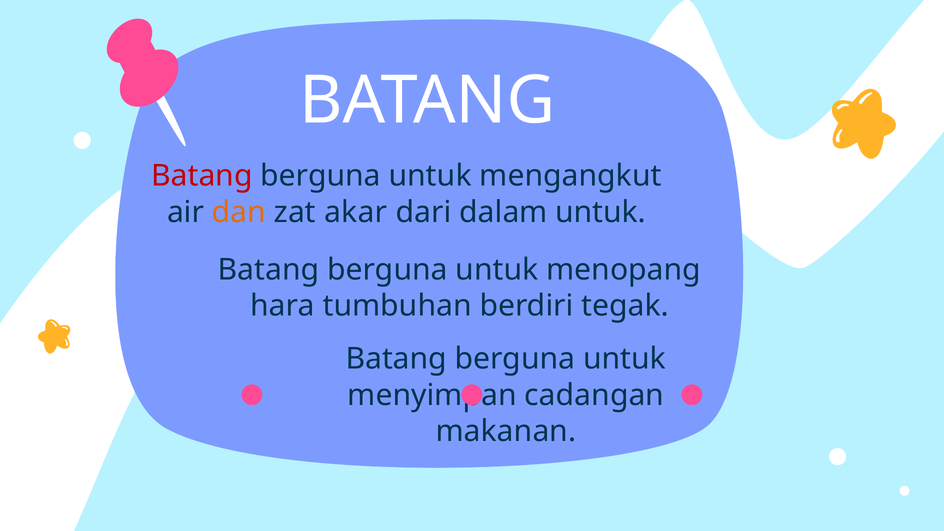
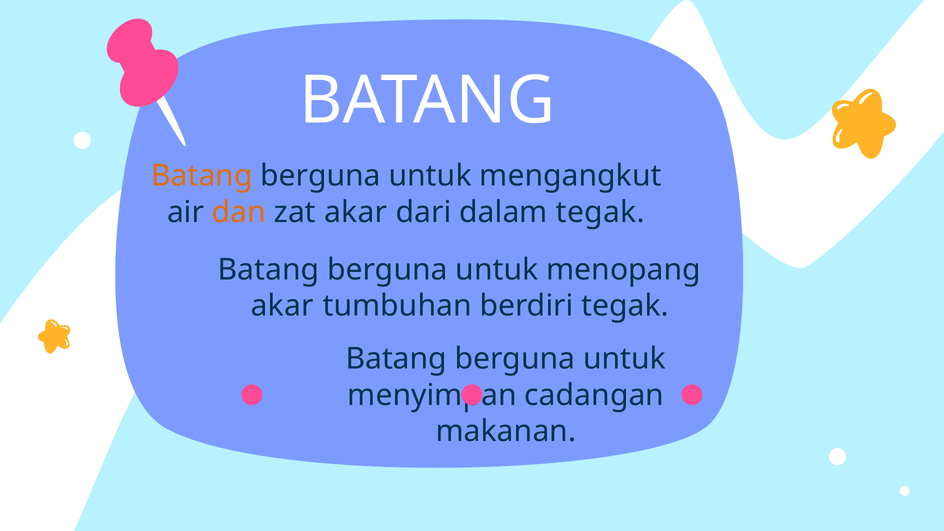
Batang at (202, 176) colour: red -> orange
dalam untuk: untuk -> tegak
hara at (282, 306): hara -> akar
